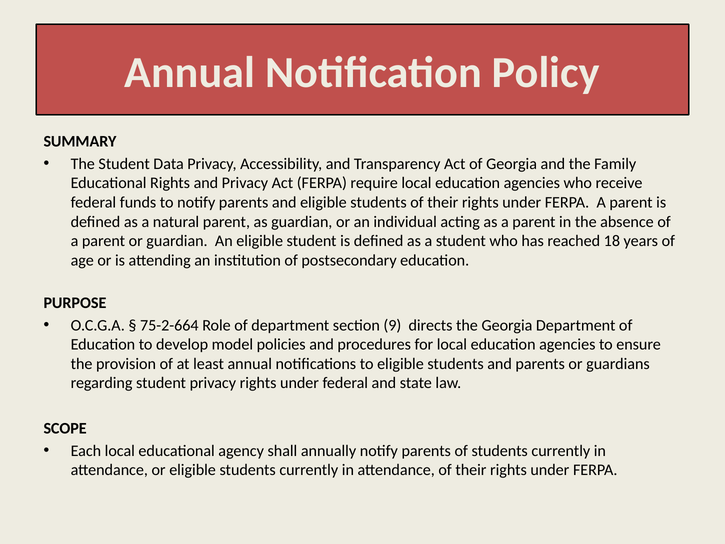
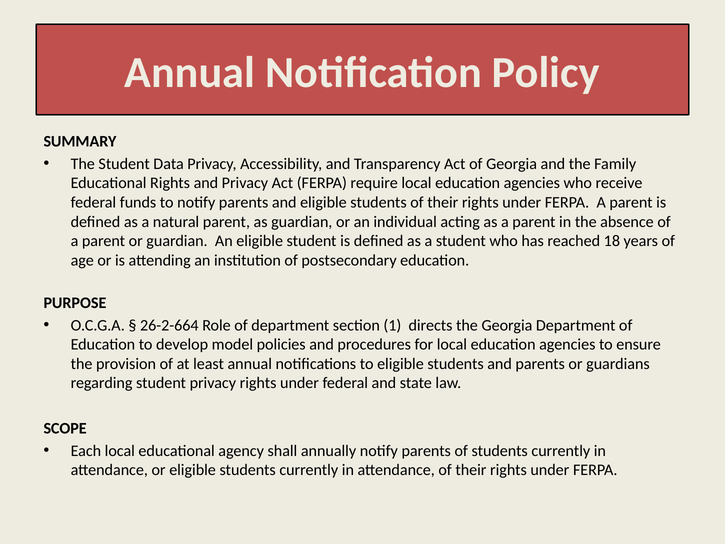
75-2-664: 75-2-664 -> 26-2-664
9: 9 -> 1
